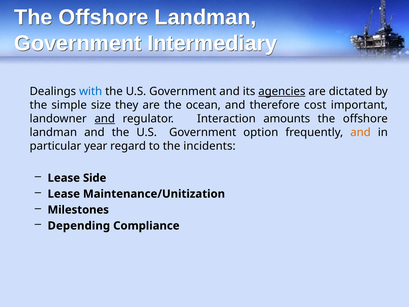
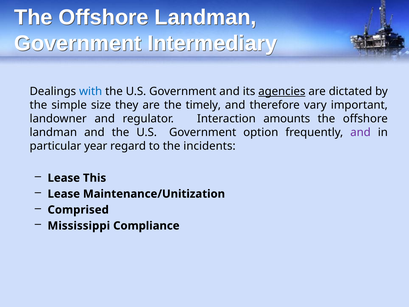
ocean: ocean -> timely
cost: cost -> vary
and at (105, 119) underline: present -> none
and at (361, 132) colour: orange -> purple
Side: Side -> This
Milestones: Milestones -> Comprised
Depending: Depending -> Mississippi
